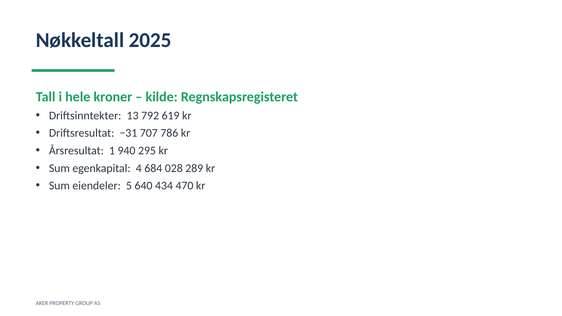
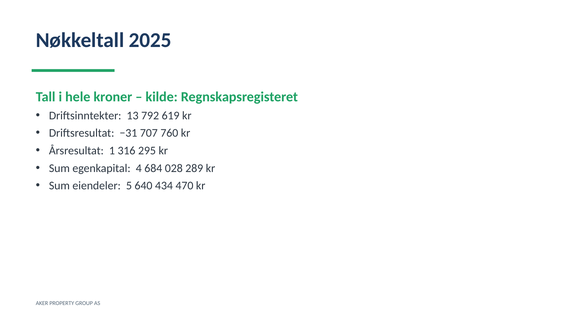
786: 786 -> 760
940: 940 -> 316
